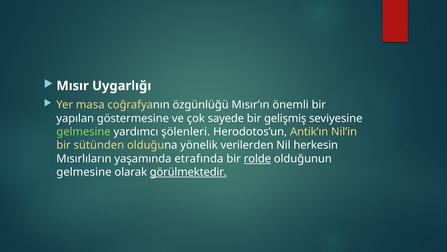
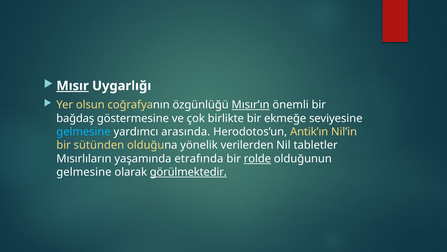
Mısır underline: none -> present
masa: masa -> olsun
Mısır’ın underline: none -> present
yapılan: yapılan -> bağdaş
sayede: sayede -> birlikte
gelişmiş: gelişmiş -> ekmeğe
gelmesine at (83, 132) colour: light green -> light blue
şölenleri: şölenleri -> arasında
herkesin: herkesin -> tabletler
